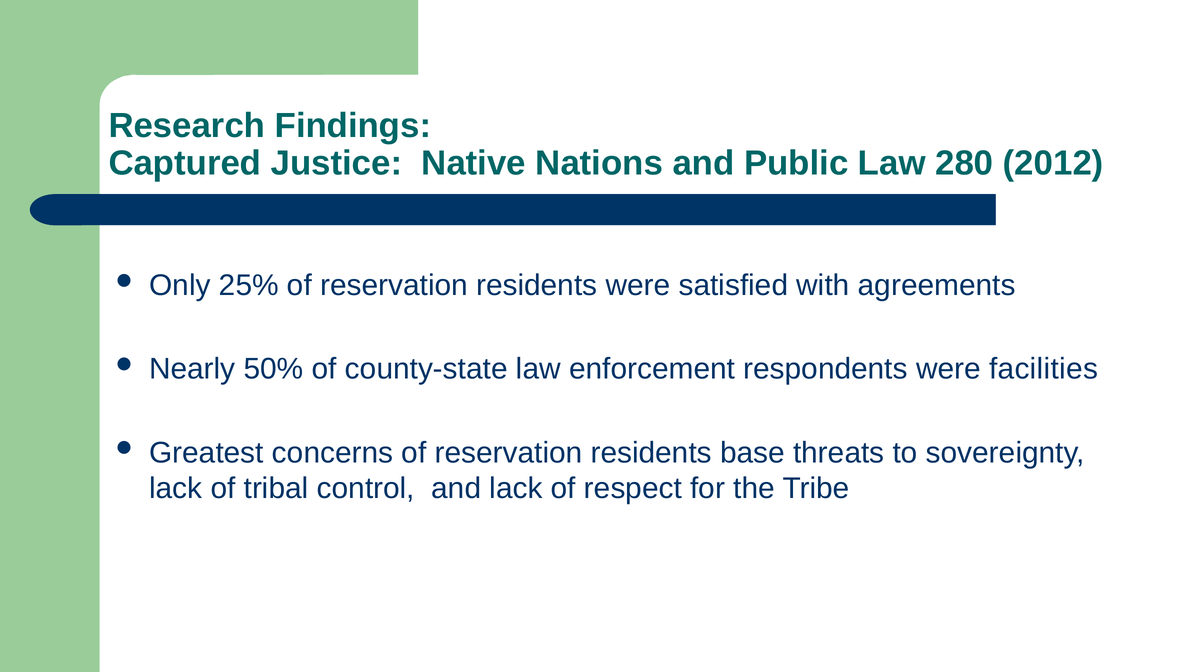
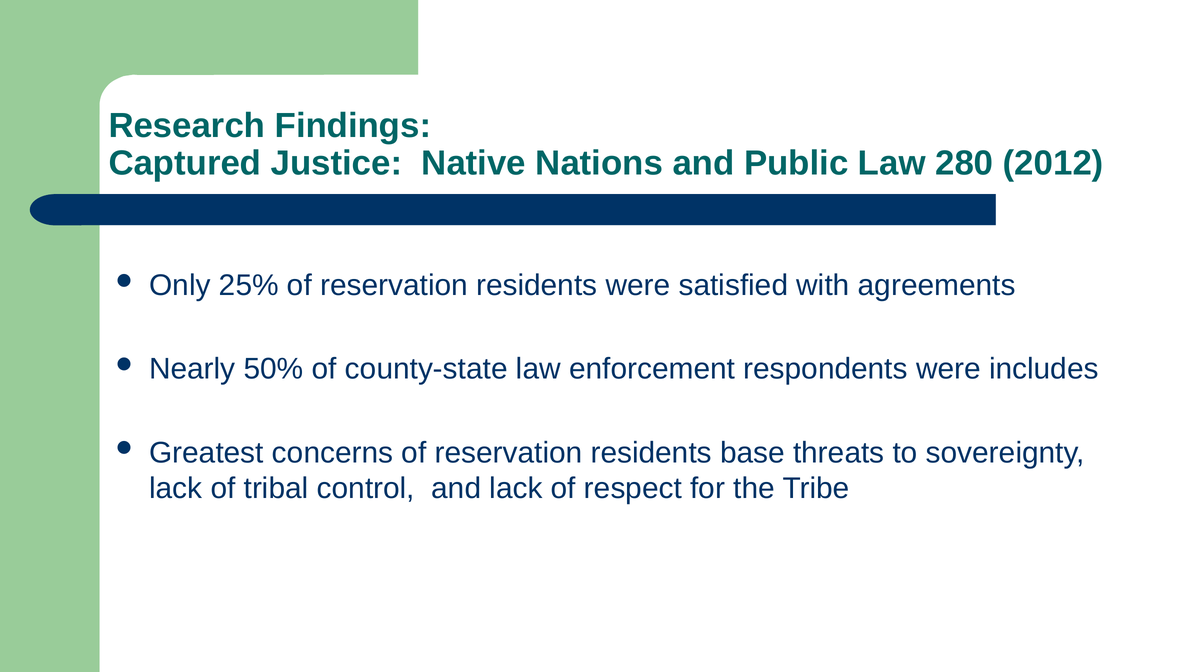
facilities: facilities -> includes
